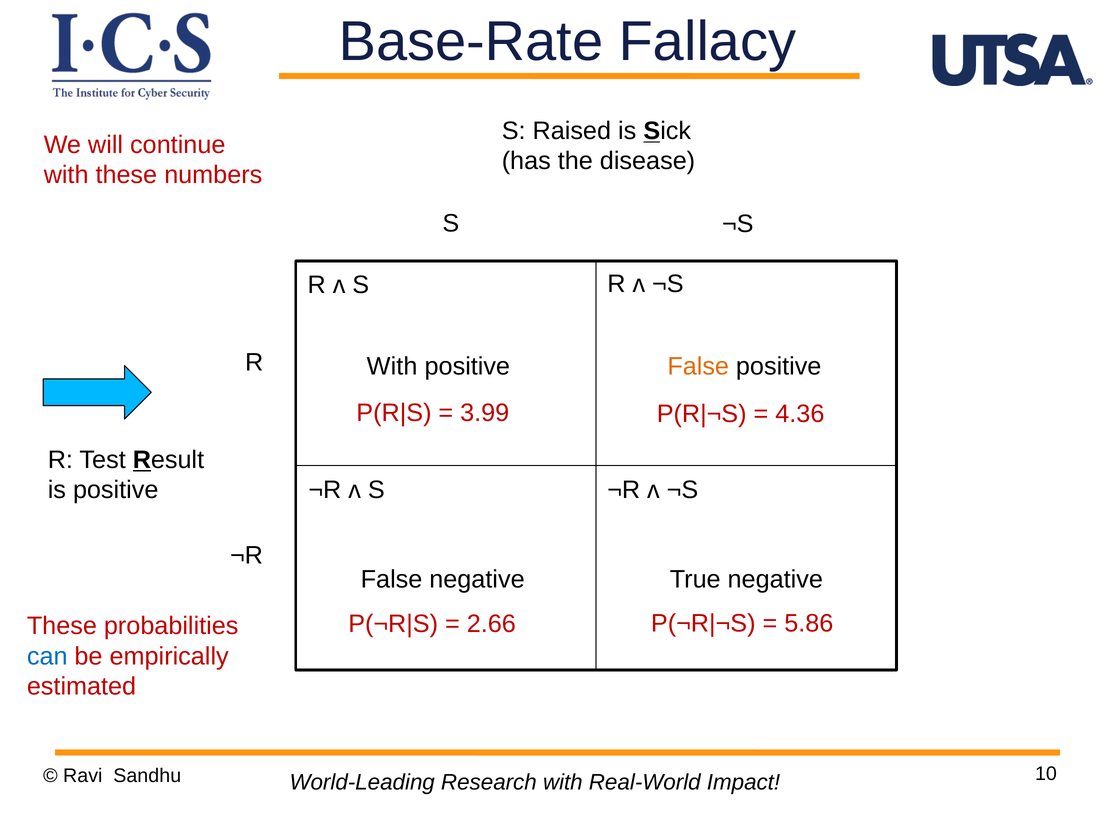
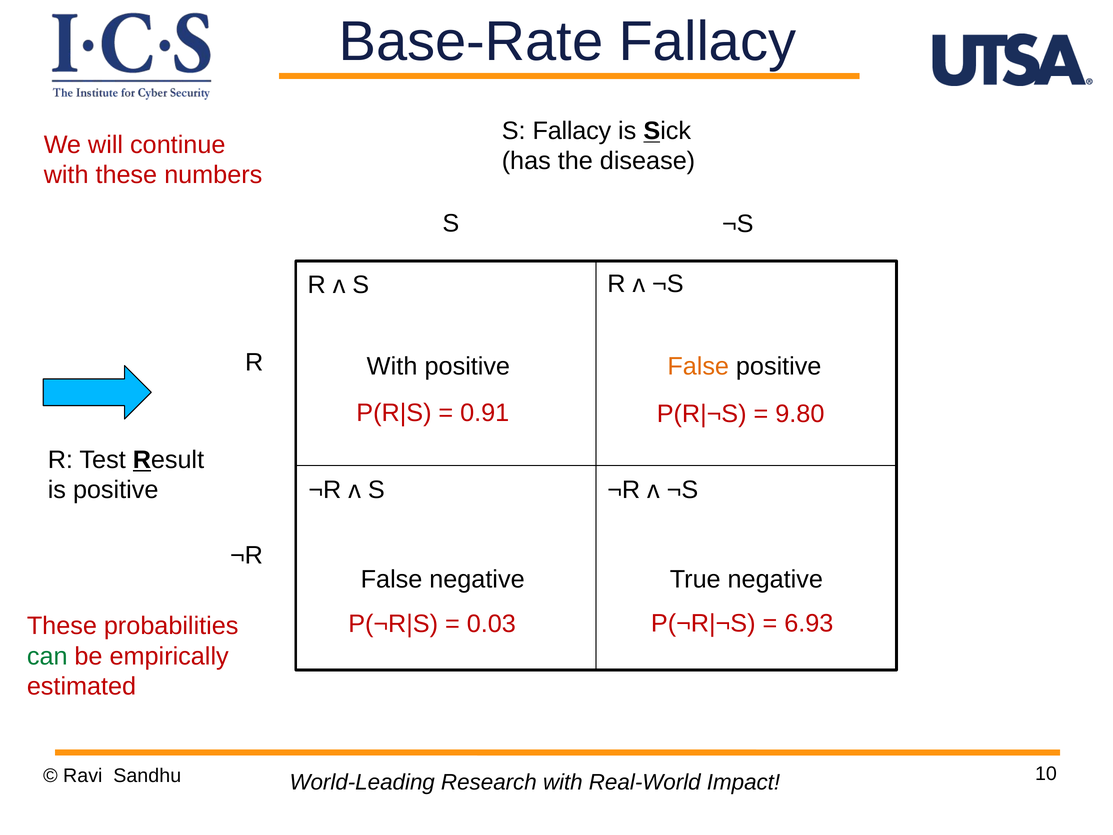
S Raised: Raised -> Fallacy
3.99: 3.99 -> 0.91
4.36: 4.36 -> 9.80
2.66: 2.66 -> 0.03
5.86: 5.86 -> 6.93
can colour: blue -> green
